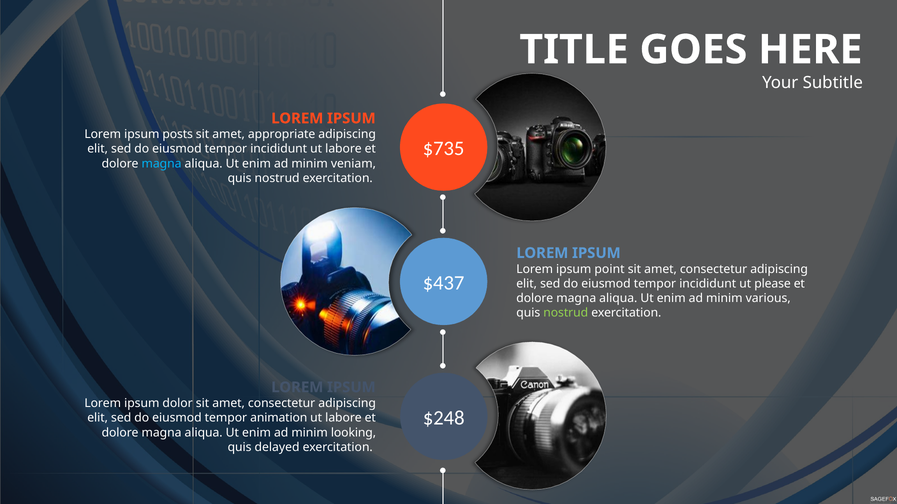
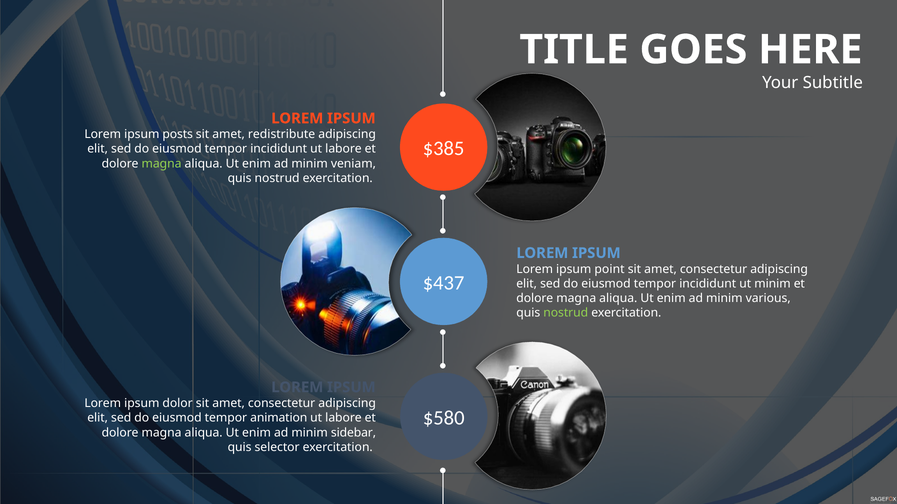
appropriate: appropriate -> redistribute
$735: $735 -> $385
magna at (162, 164) colour: light blue -> light green
ut please: please -> minim
$248: $248 -> $580
looking: looking -> sidebar
delayed: delayed -> selector
